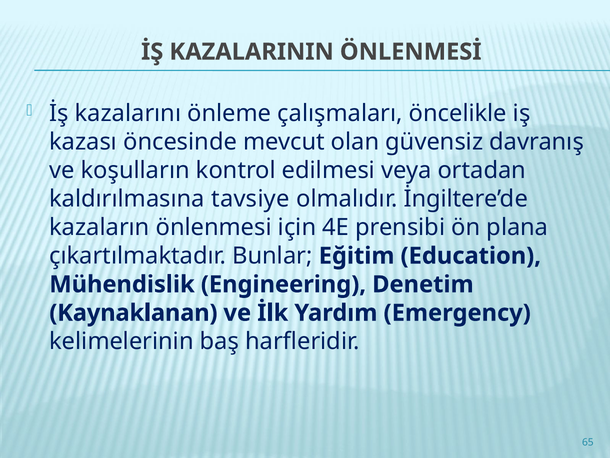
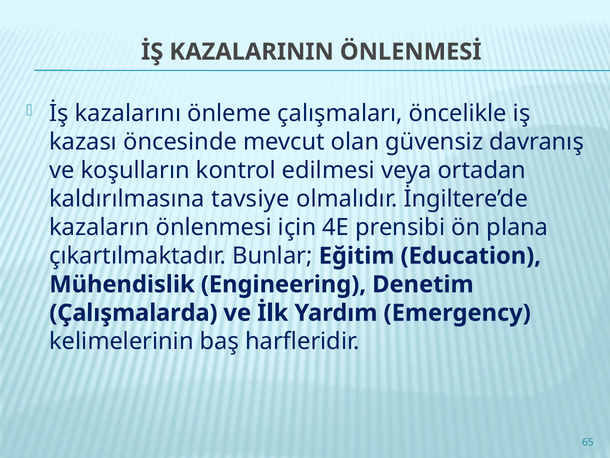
Kaynaklanan: Kaynaklanan -> Çalışmalarda
